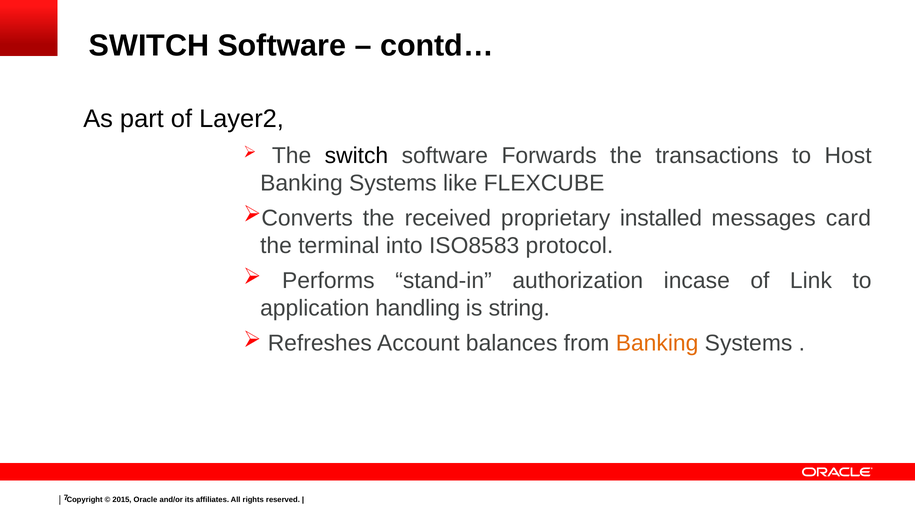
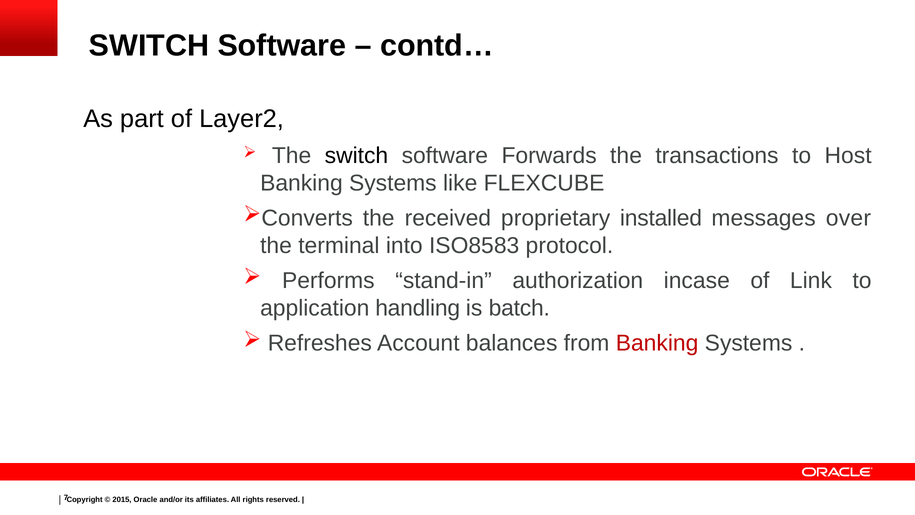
card: card -> over
string: string -> batch
Banking at (657, 343) colour: orange -> red
